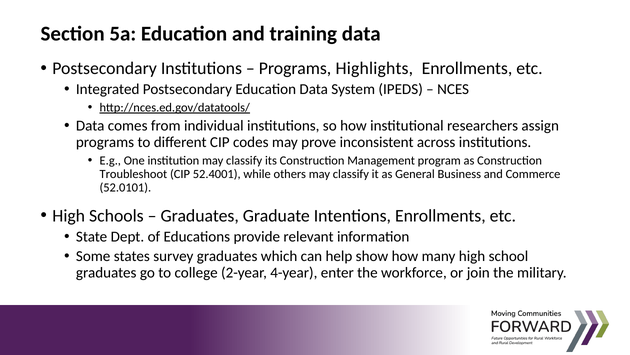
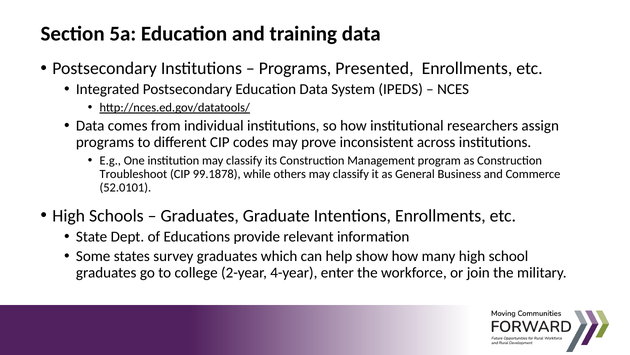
Highlights: Highlights -> Presented
52.4001: 52.4001 -> 99.1878
